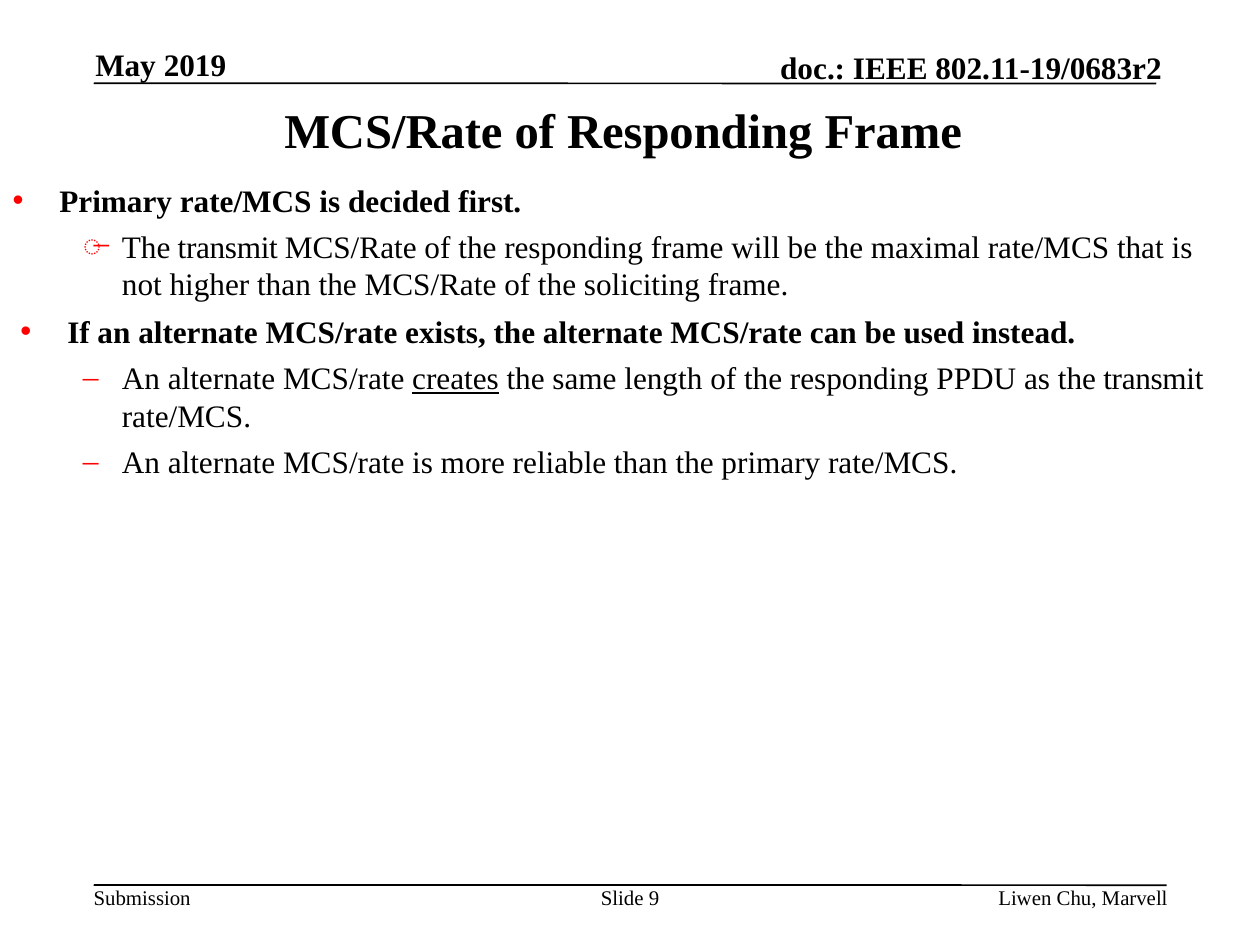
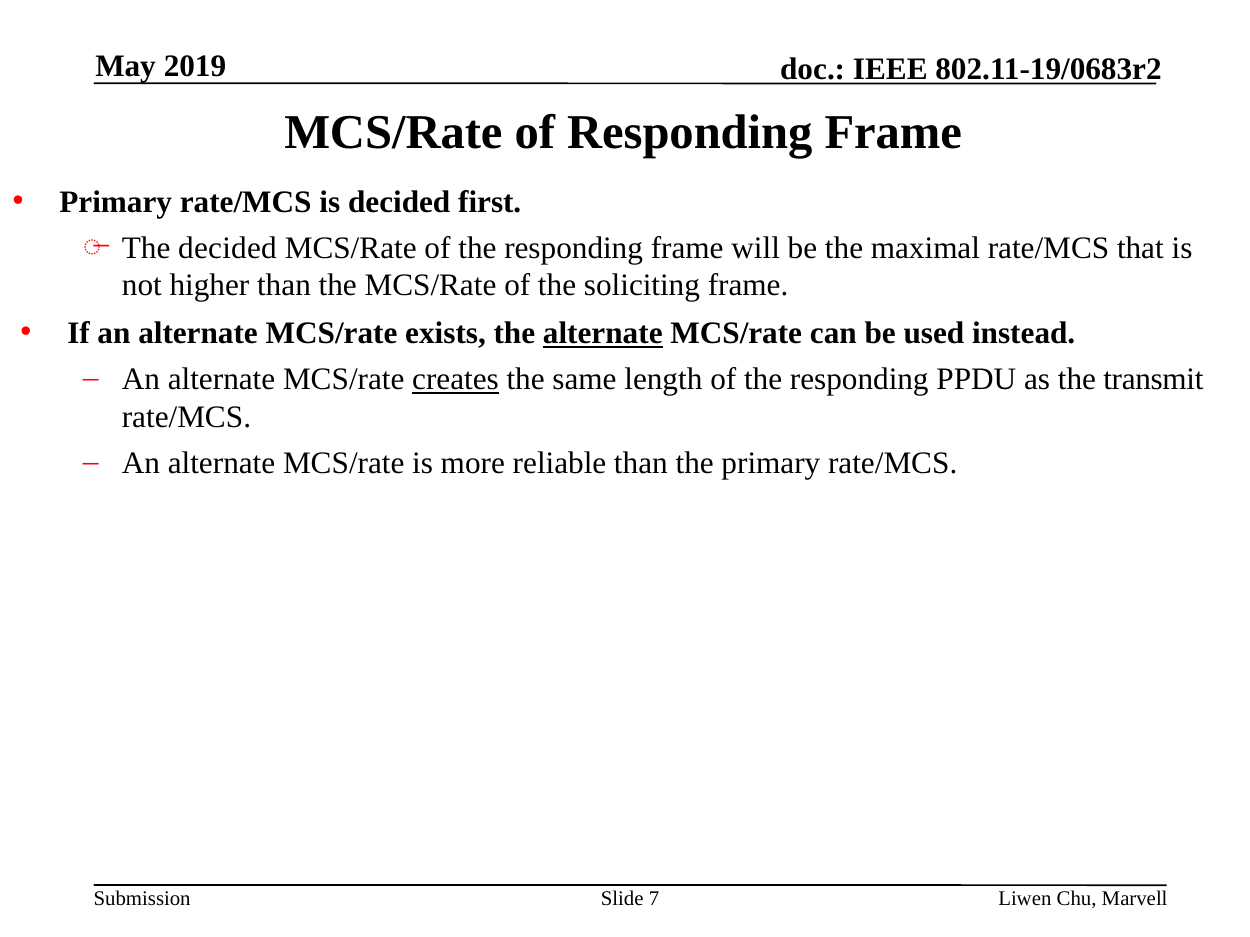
transmit at (228, 248): transmit -> decided
alternate at (603, 333) underline: none -> present
9: 9 -> 7
